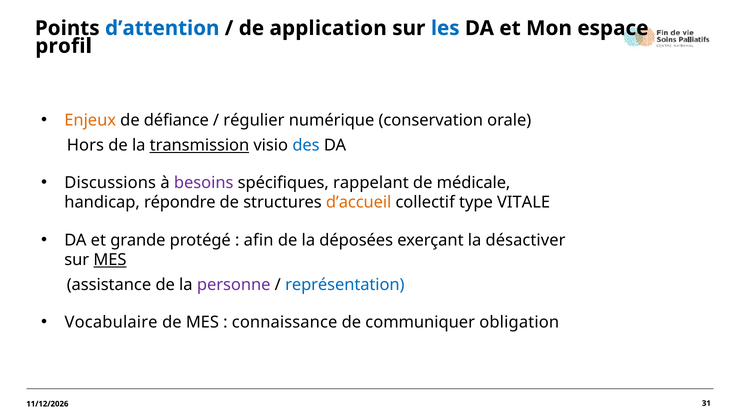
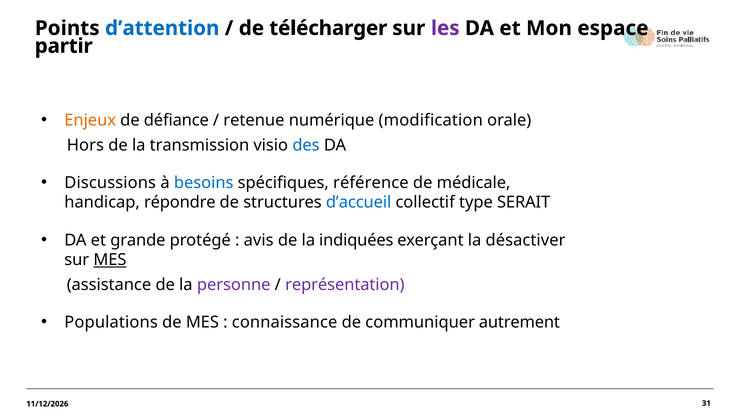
application: application -> télécharger
les colour: blue -> purple
profil: profil -> partir
régulier: régulier -> retenue
conservation: conservation -> modification
transmission underline: present -> none
besoins colour: purple -> blue
rappelant: rappelant -> référence
d’accueil colour: orange -> blue
VITALE: VITALE -> SERAIT
afin: afin -> avis
déposées: déposées -> indiquées
représentation colour: blue -> purple
Vocabulaire: Vocabulaire -> Populations
obligation: obligation -> autrement
